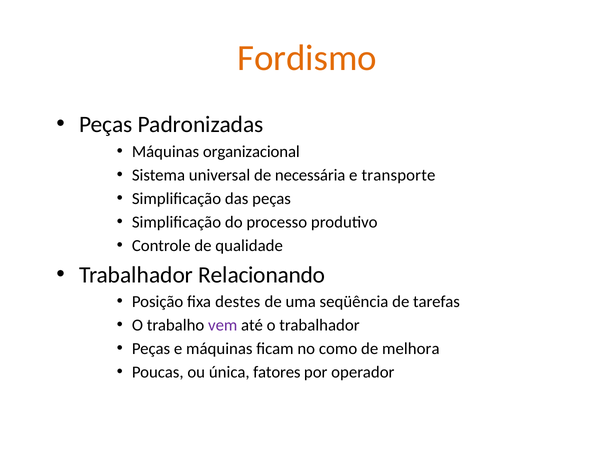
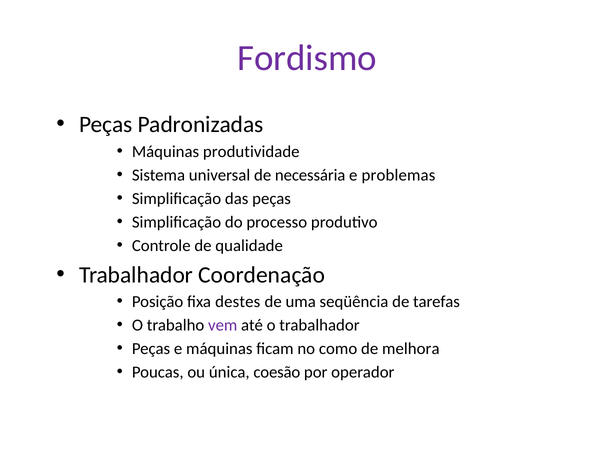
Fordismo colour: orange -> purple
organizacional: organizacional -> produtividade
transporte: transporte -> problemas
Relacionando: Relacionando -> Coordenação
fatores: fatores -> coesão
